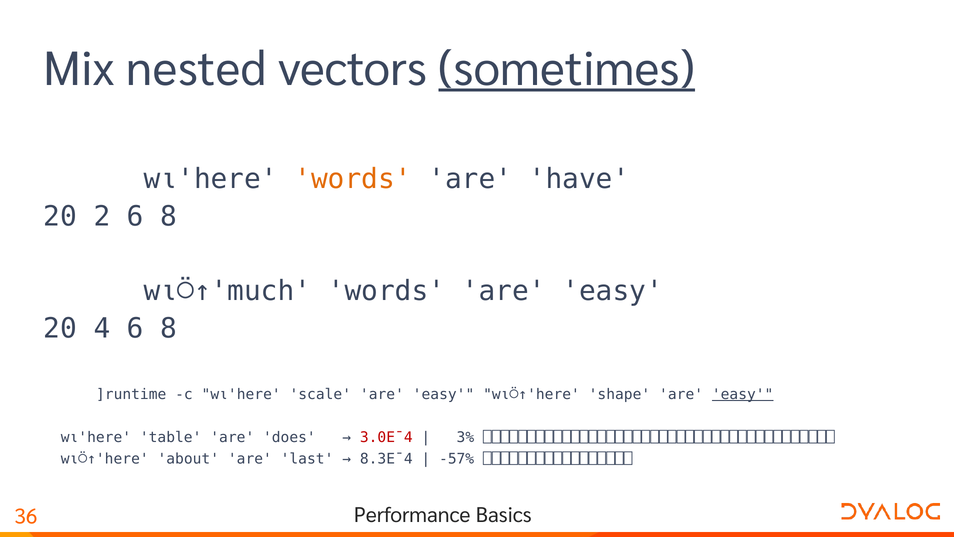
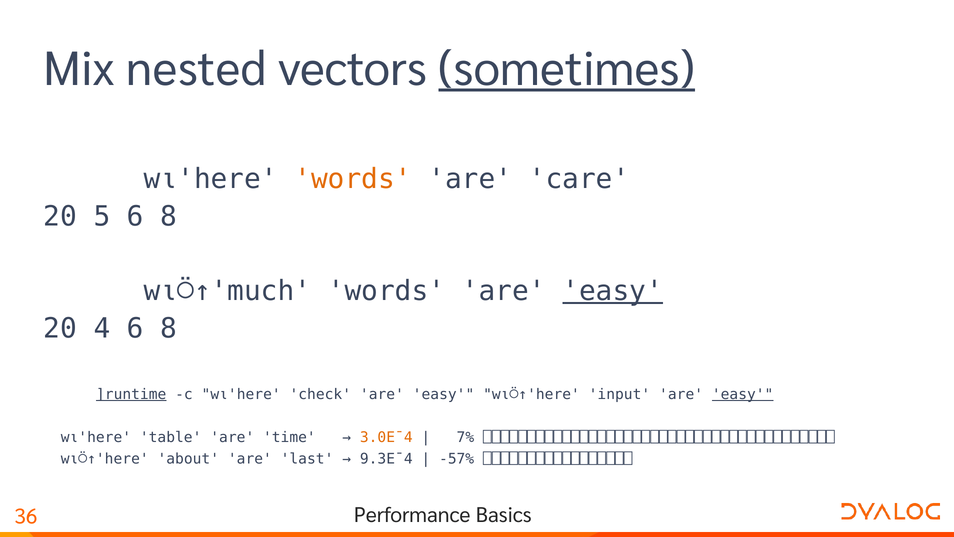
have: have -> care
2: 2 -> 5
easy at (613, 291) underline: none -> present
]runtime underline: none -> present
scale: scale -> check
shape: shape -> input
does: does -> time
3.0E¯4 colour: red -> orange
3%: 3% -> 7%
8.3E¯4: 8.3E¯4 -> 9.3E¯4
